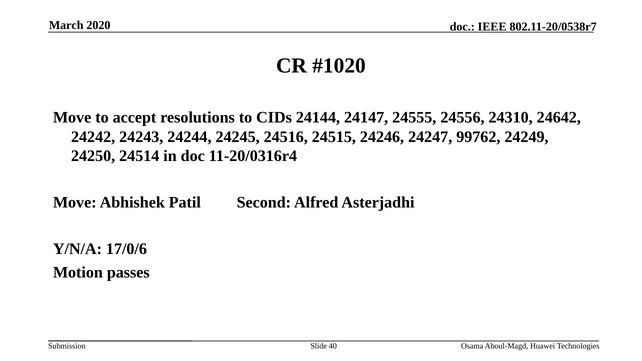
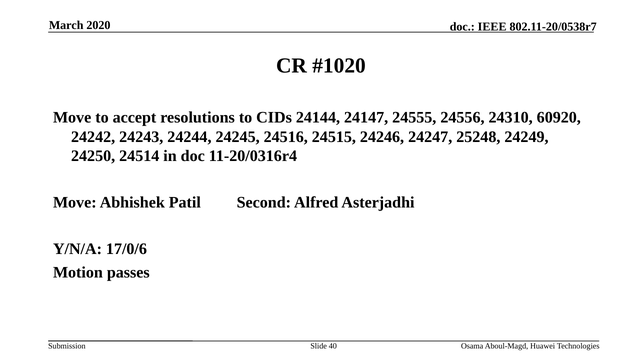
24642: 24642 -> 60920
99762: 99762 -> 25248
